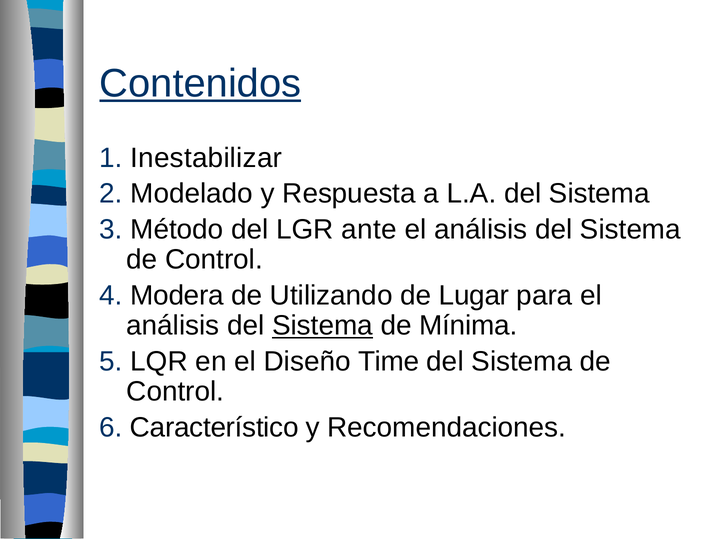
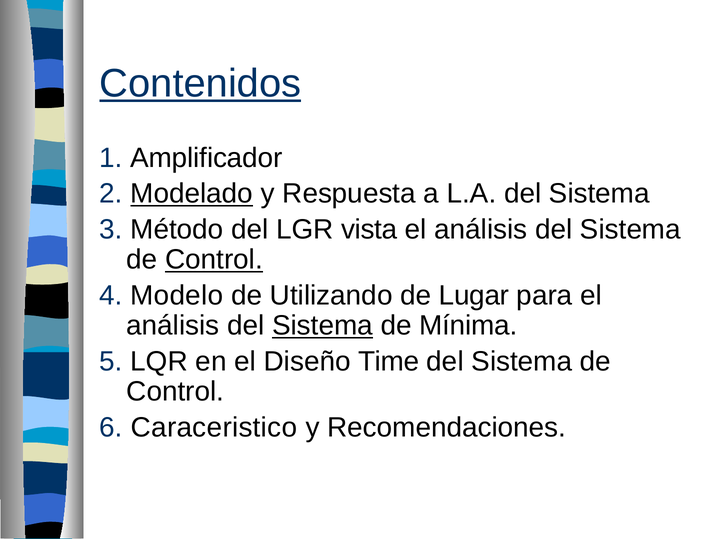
Inestabilizar: Inestabilizar -> Amplificador
Modelado underline: none -> present
ante: ante -> vista
Control at (214, 260) underline: none -> present
Modera: Modera -> Modelo
Característico: Característico -> Caraceristico
